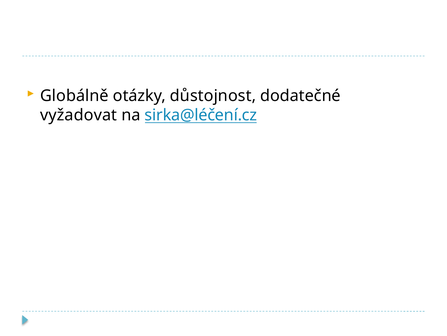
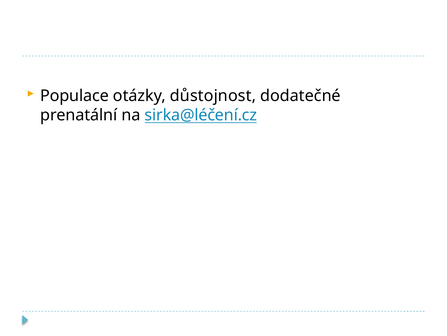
Globálně: Globálně -> Populace
vyžadovat: vyžadovat -> prenatální
